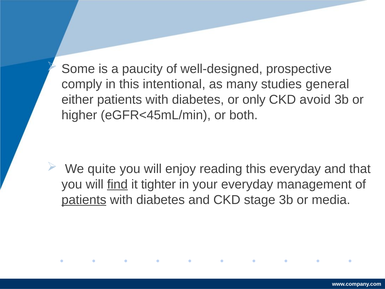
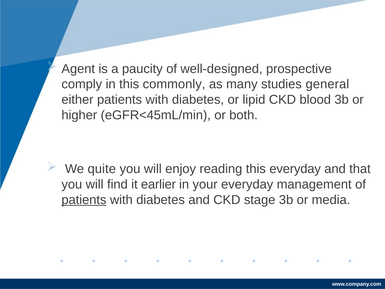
Some: Some -> Agent
intentional: intentional -> commonly
only: only -> lipid
avoid: avoid -> blood
find underline: present -> none
tighter: tighter -> earlier
